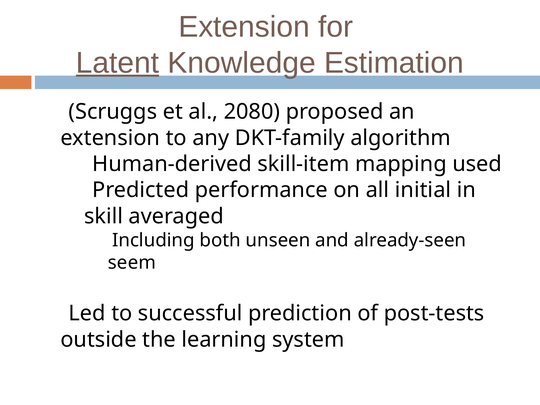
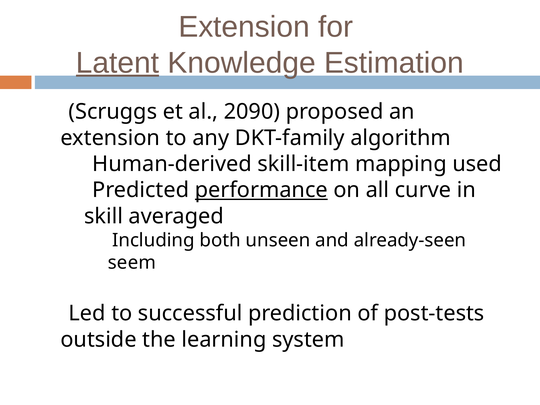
2080: 2080 -> 2090
performance underline: none -> present
initial: initial -> curve
